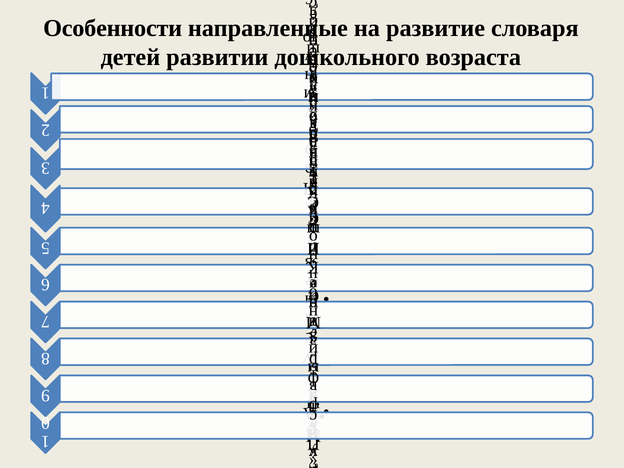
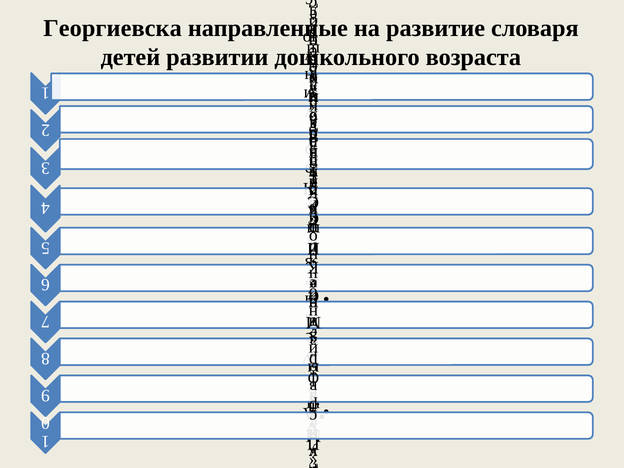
Особенности: Особенности -> Георгиевска
